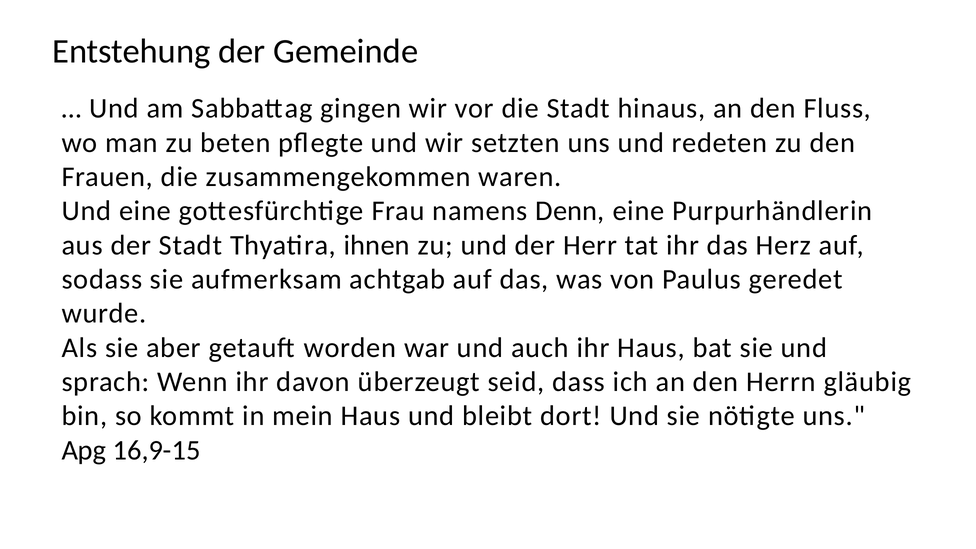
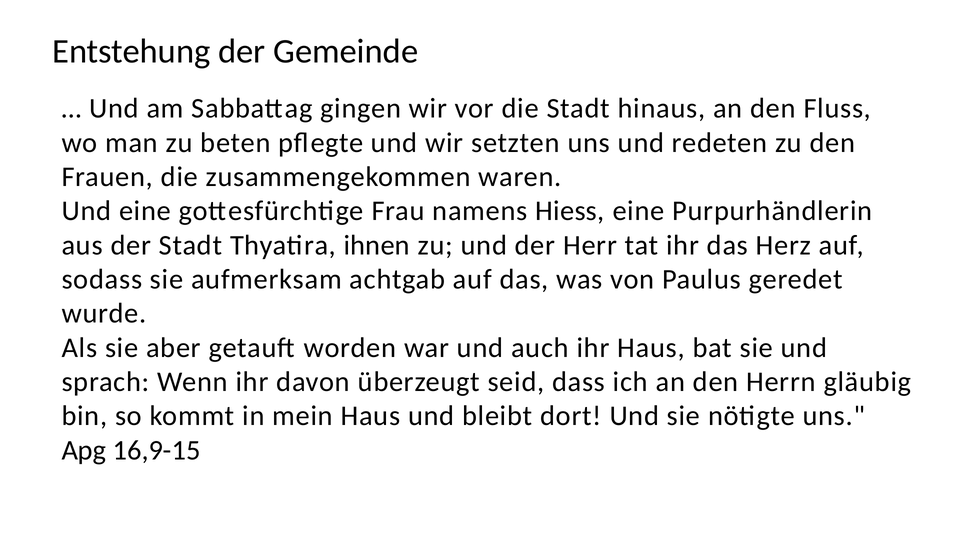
Denn: Denn -> Hiess
